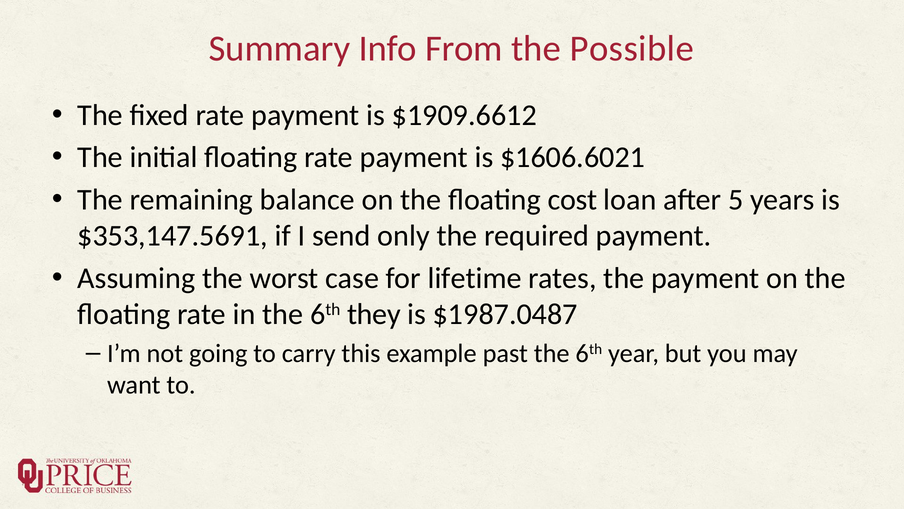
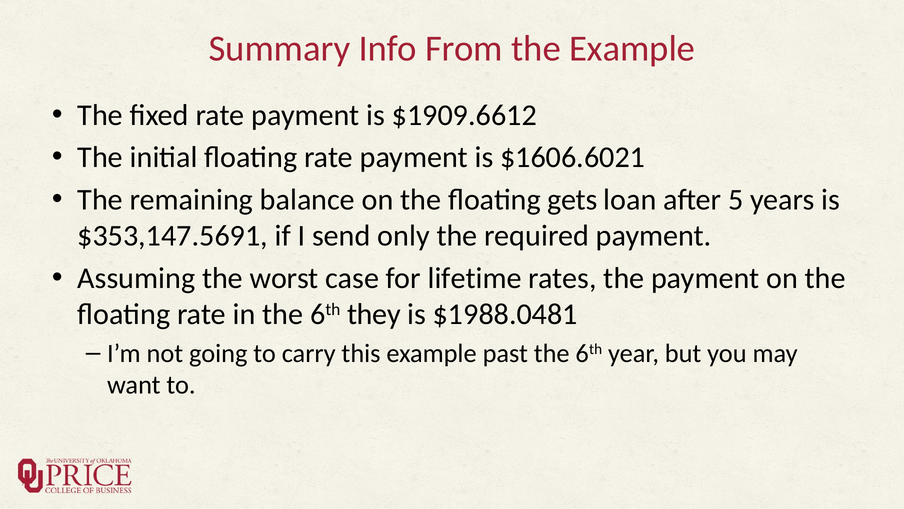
the Possible: Possible -> Example
cost: cost -> gets
$1987.0487: $1987.0487 -> $1988.0481
